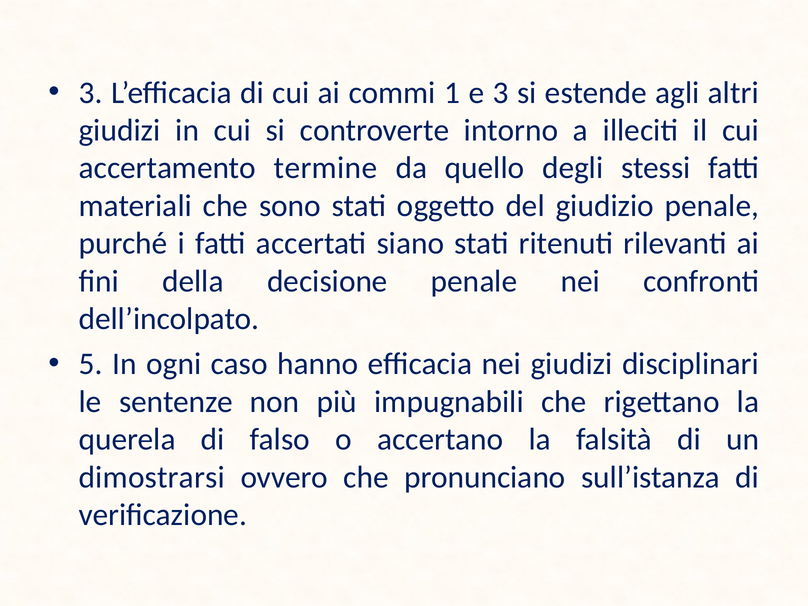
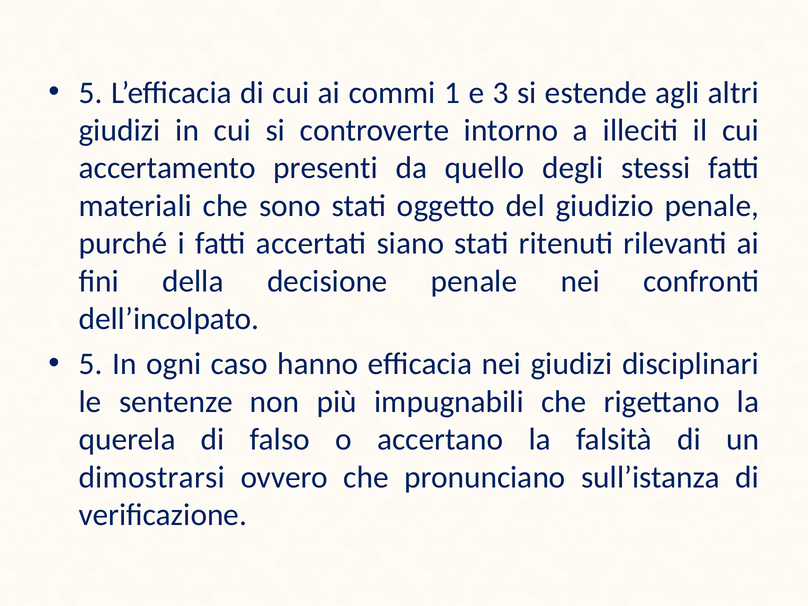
3 at (91, 93): 3 -> 5
termine: termine -> presenti
